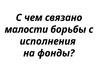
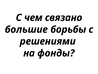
малости: малости -> большие
исполнения: исполнения -> решениями
